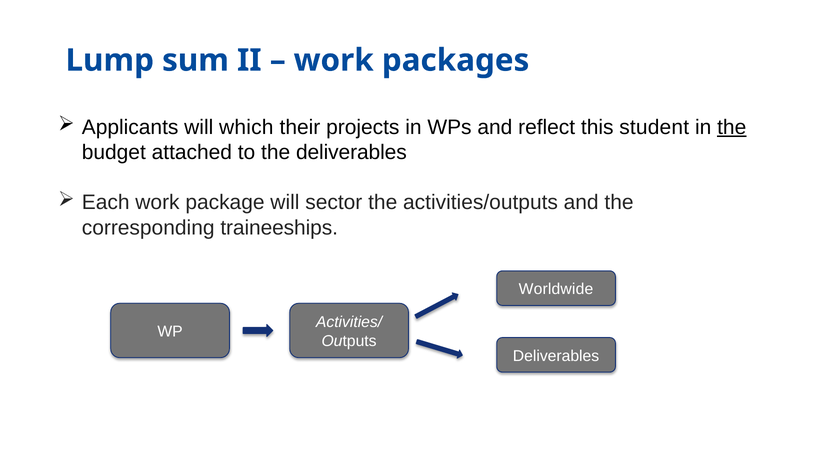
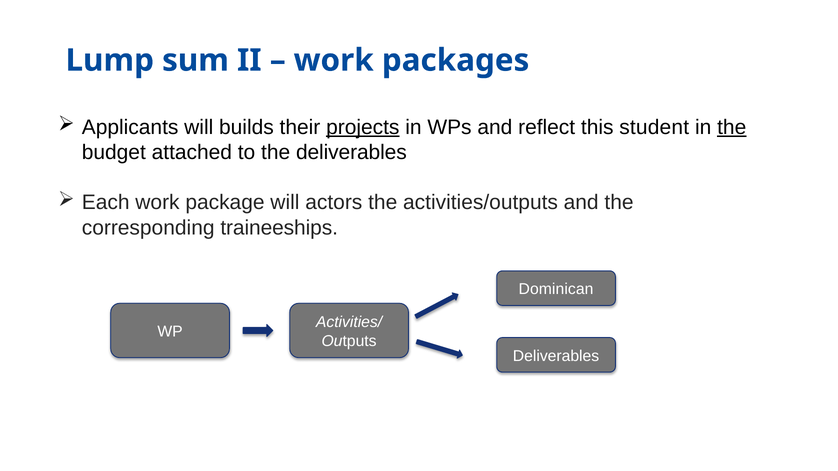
which: which -> builds
projects underline: none -> present
sector: sector -> actors
Worldwide: Worldwide -> Dominican
